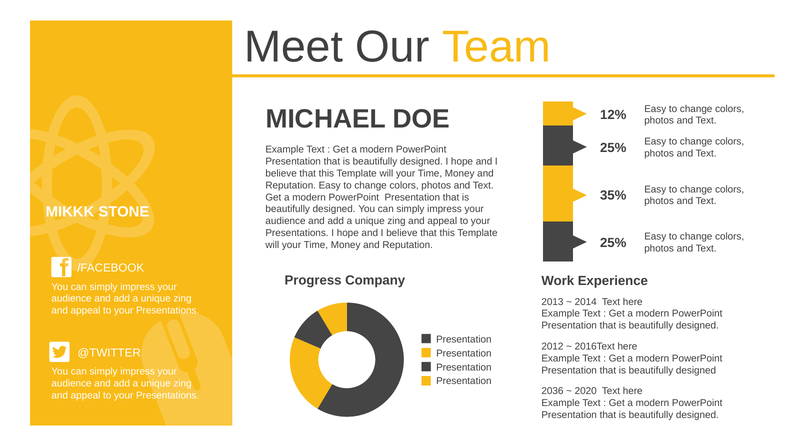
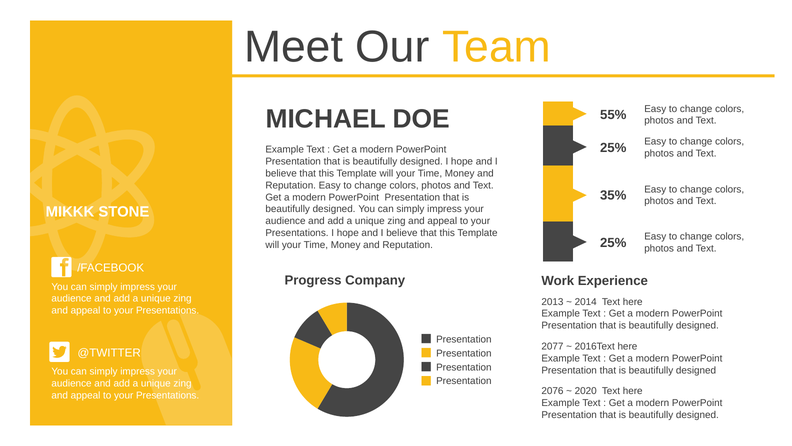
12%: 12% -> 55%
2012: 2012 -> 2077
2036: 2036 -> 2076
